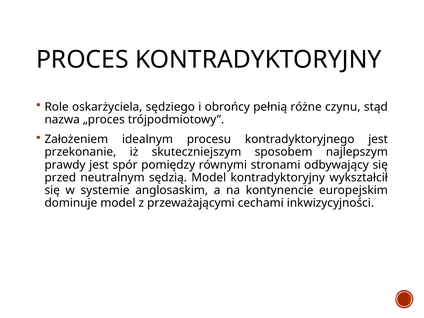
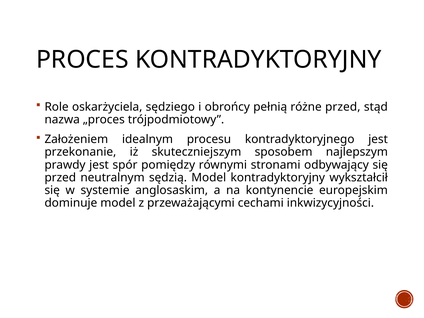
różne czynu: czynu -> przed
